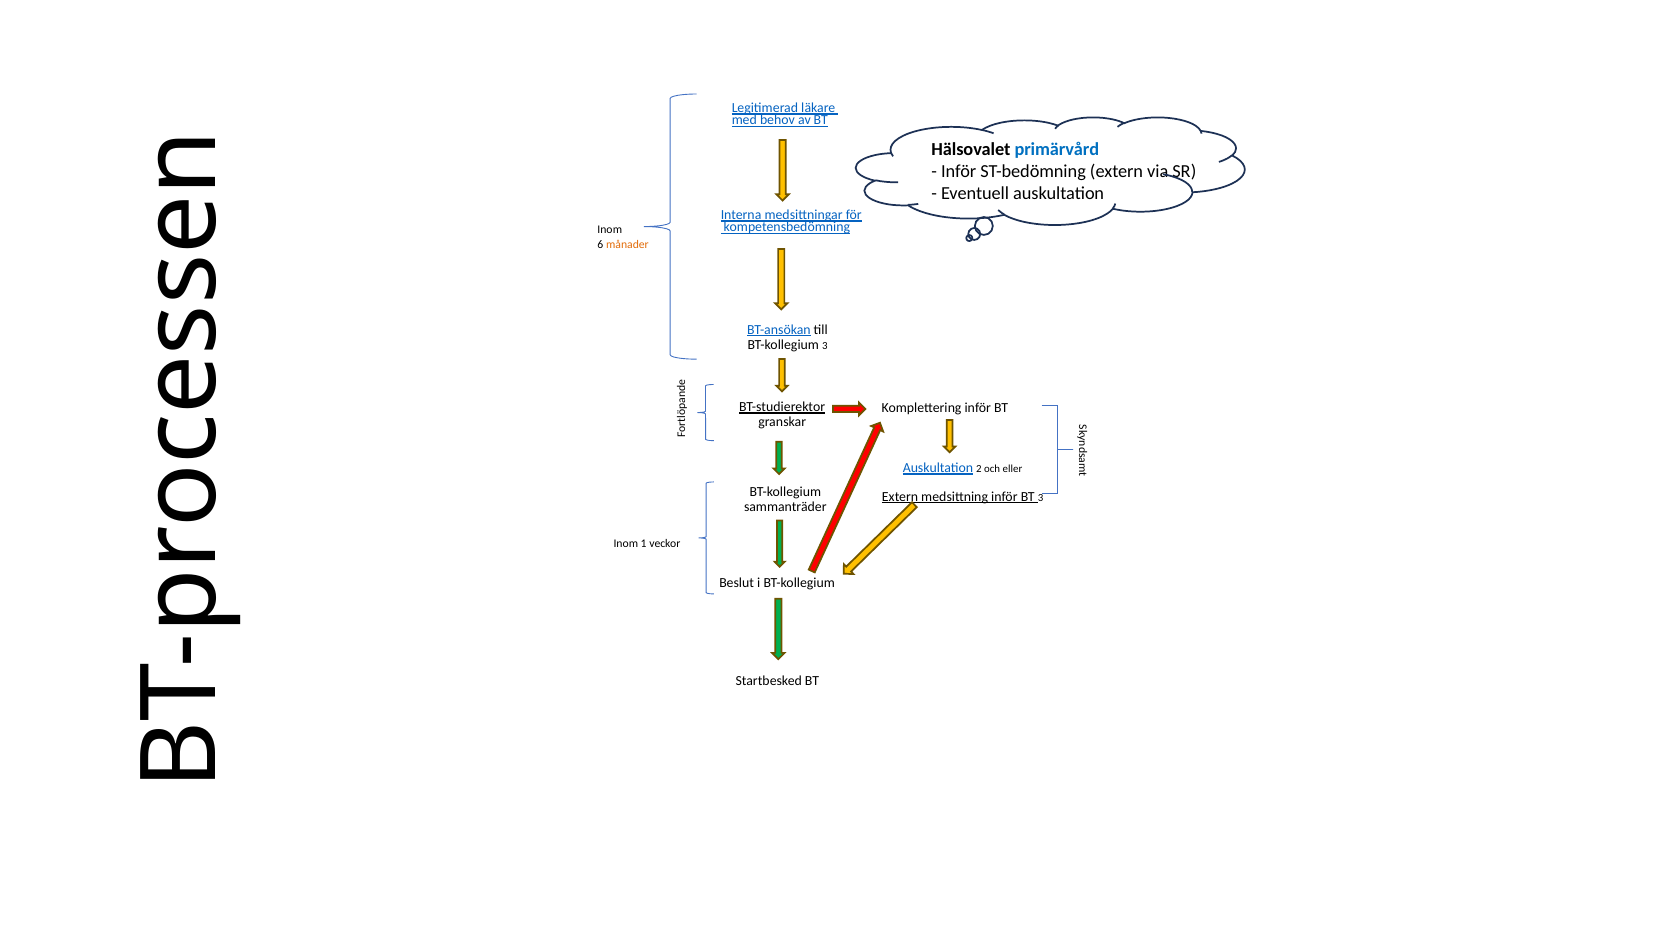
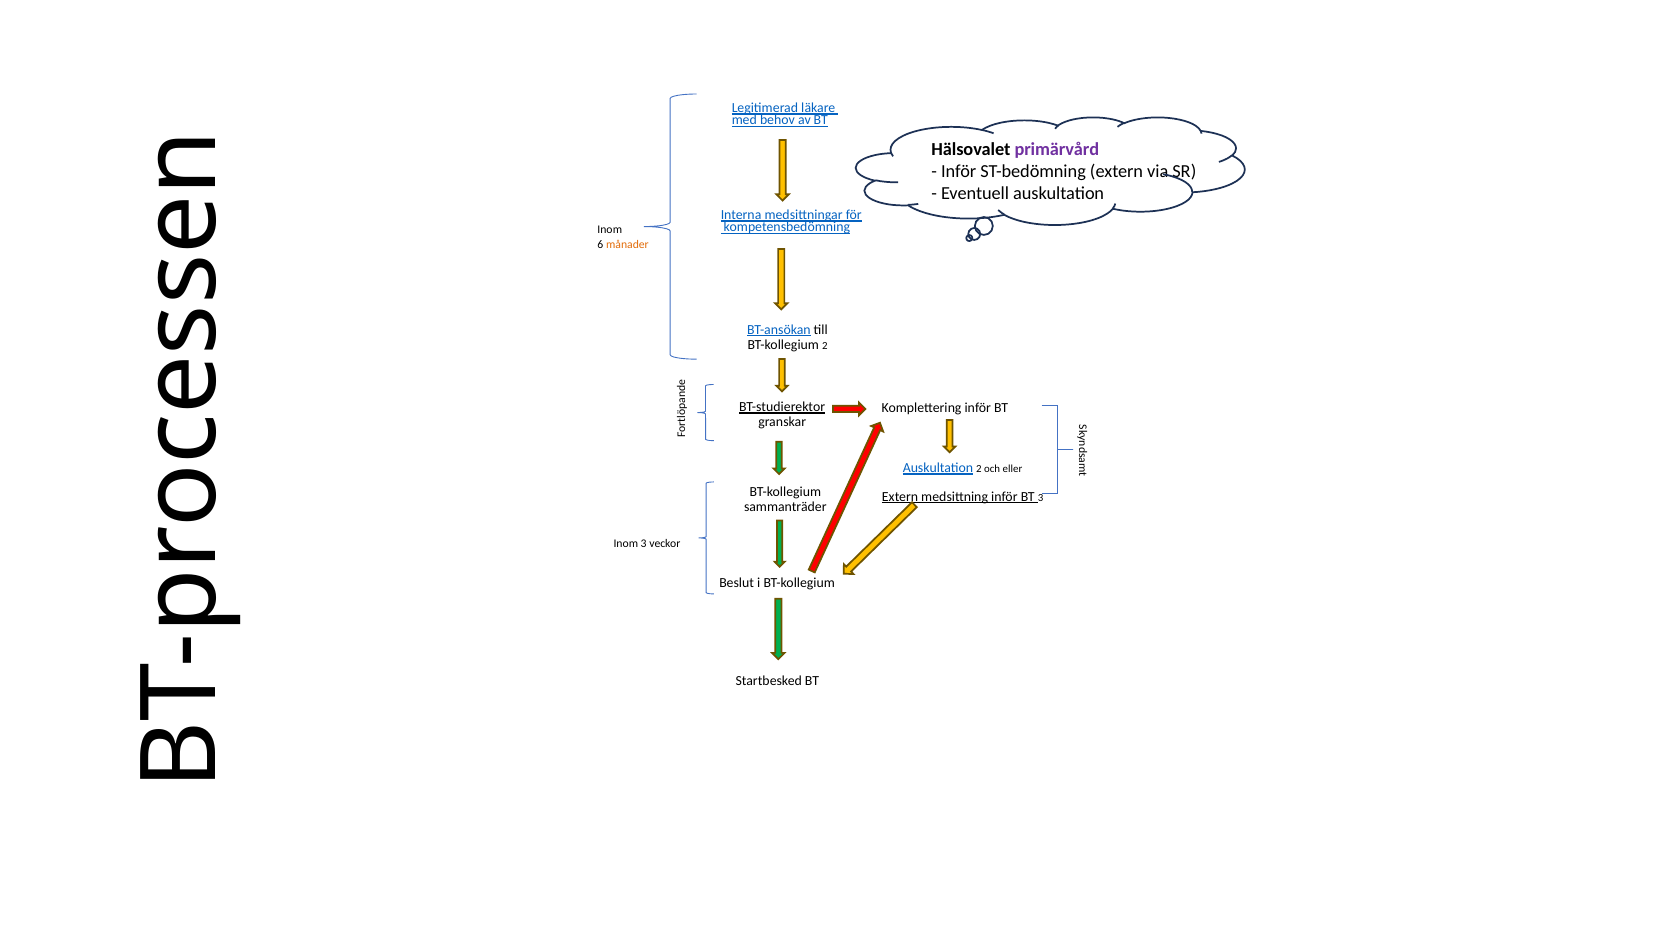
primärvård colour: blue -> purple
BT-kollegium 3: 3 -> 2
Inom 1: 1 -> 3
